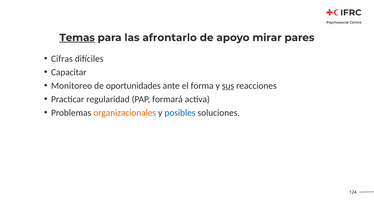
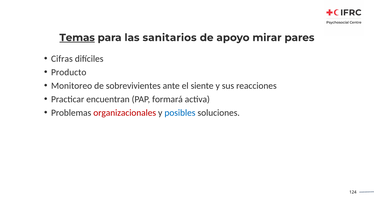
afrontarlo: afrontarlo -> sanitarios
Capacitar: Capacitar -> Producto
oportunidades: oportunidades -> sobrevivientes
forma: forma -> siente
sus underline: present -> none
regularidad: regularidad -> encuentran
organizacionales colour: orange -> red
